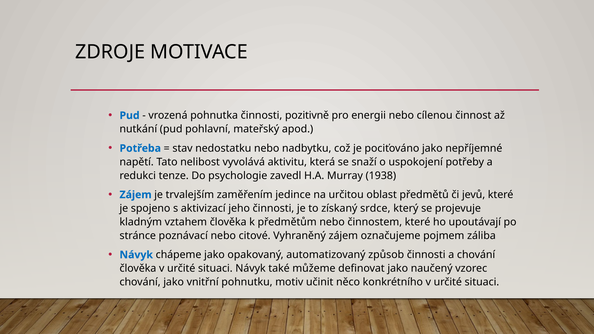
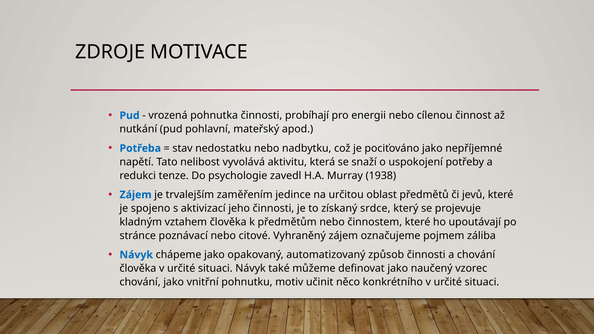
pozitivně: pozitivně -> probíhají
